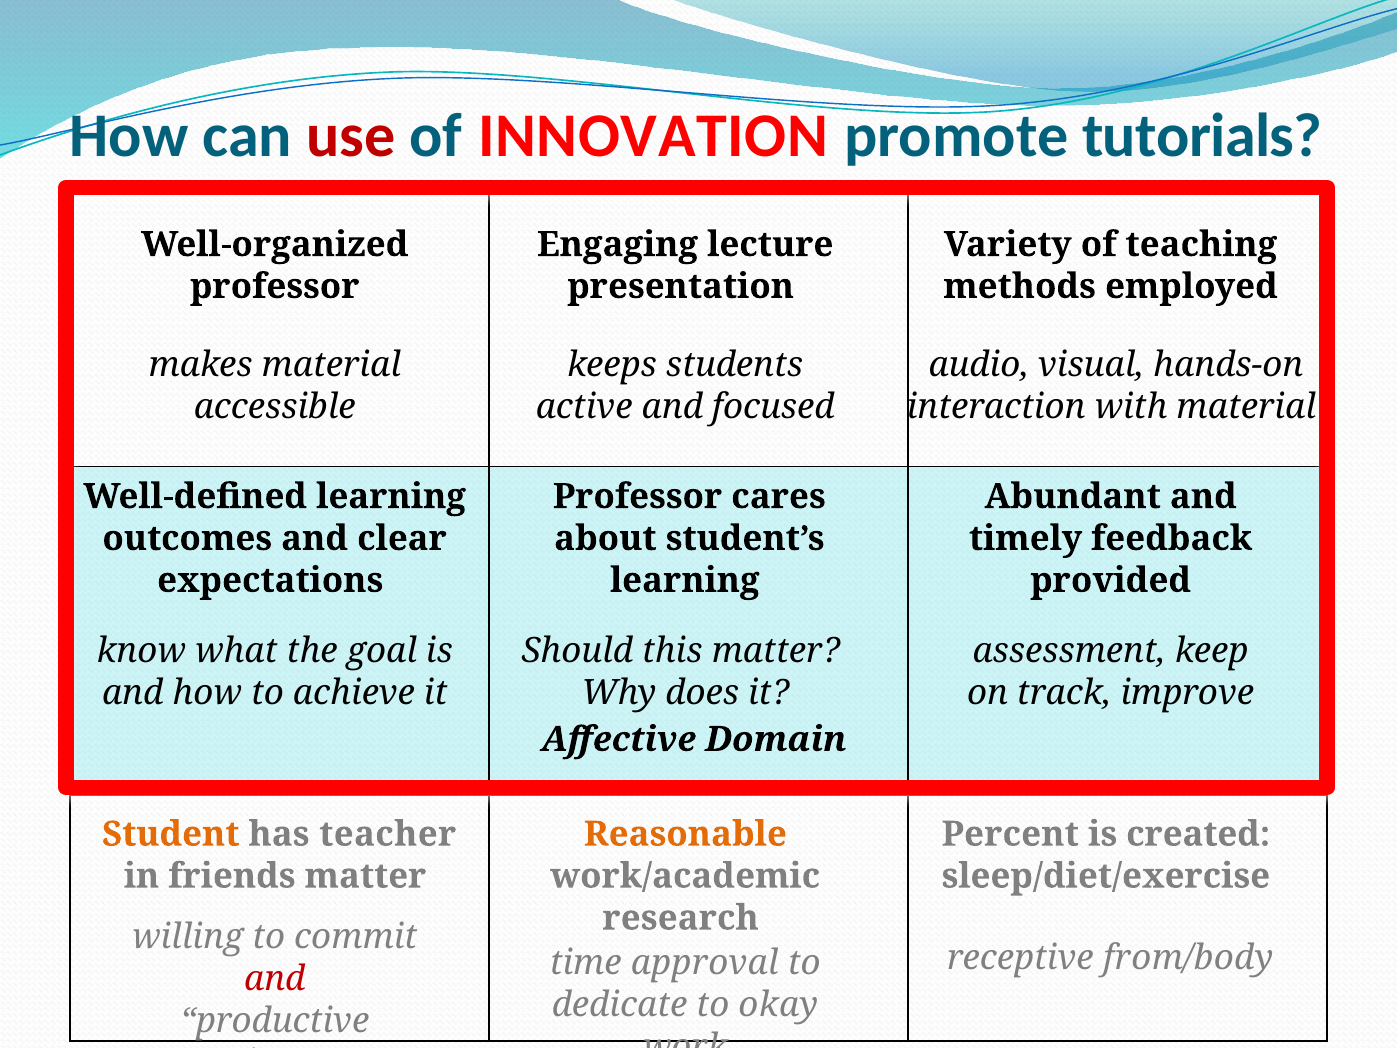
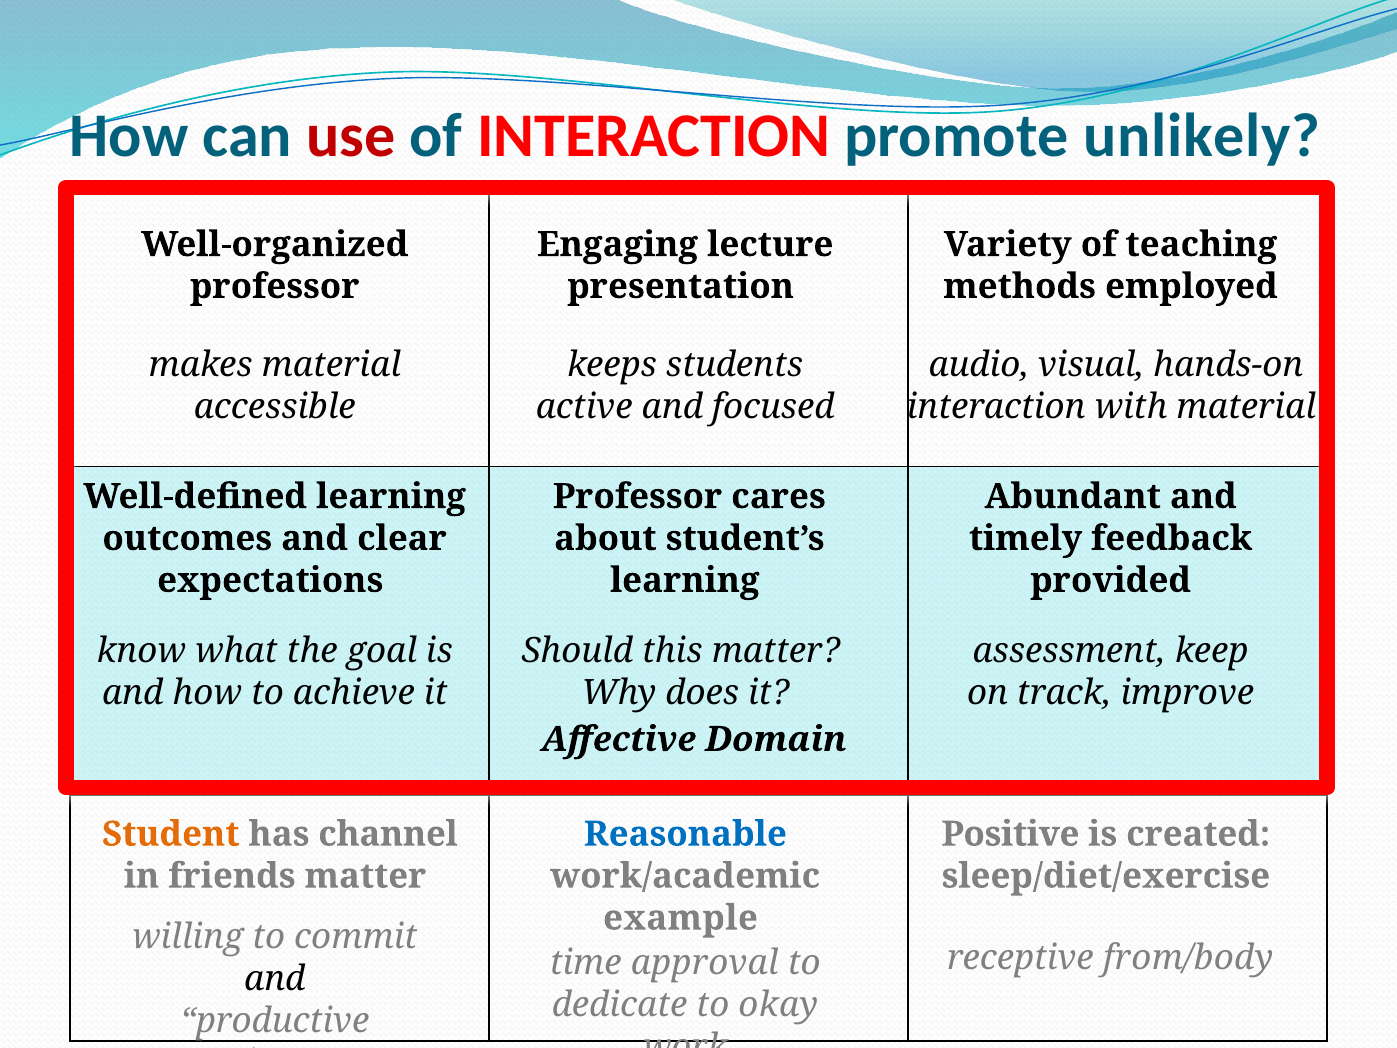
of INNOVATION: INNOVATION -> INTERACTION
tutorials: tutorials -> unlikely
teacher: teacher -> channel
Reasonable colour: orange -> blue
Percent: Percent -> Positive
research: research -> example
and at (275, 979) colour: red -> black
